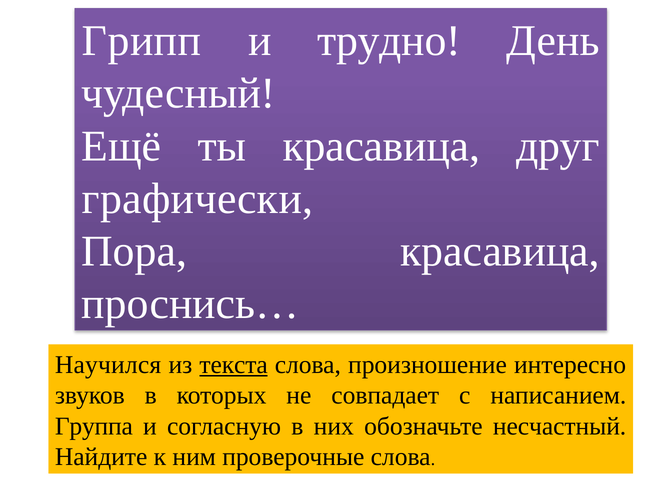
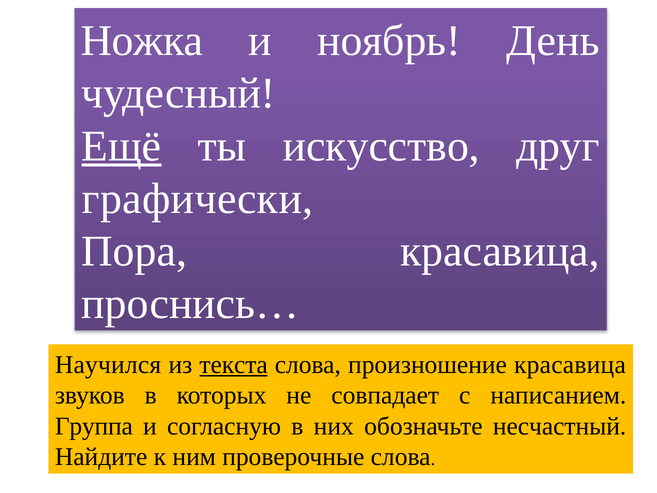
Грипп: Грипп -> Ножка
трудно: трудно -> ноябрь
Ещё underline: none -> present
ты красавица: красавица -> искусство
произношение интересно: интересно -> красавица
